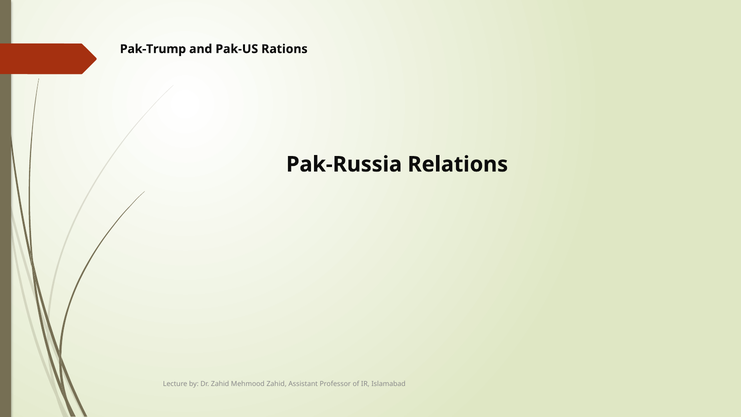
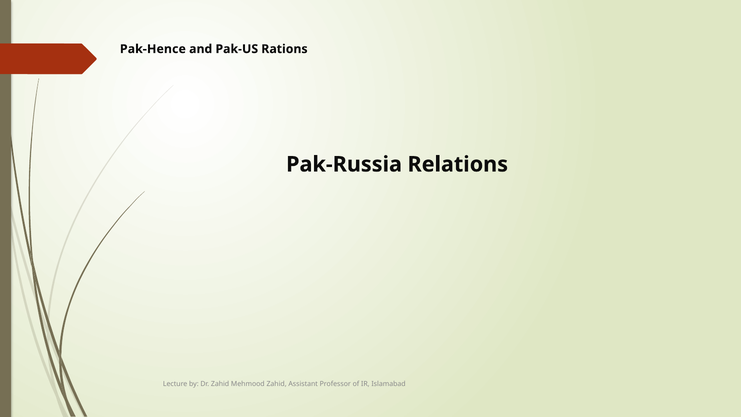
Pak-Trump: Pak-Trump -> Pak-Hence
